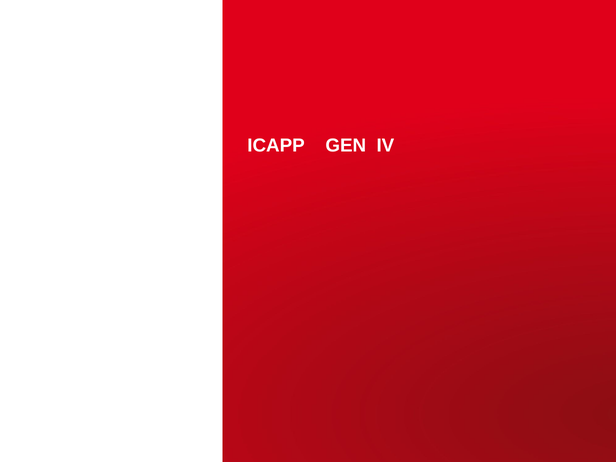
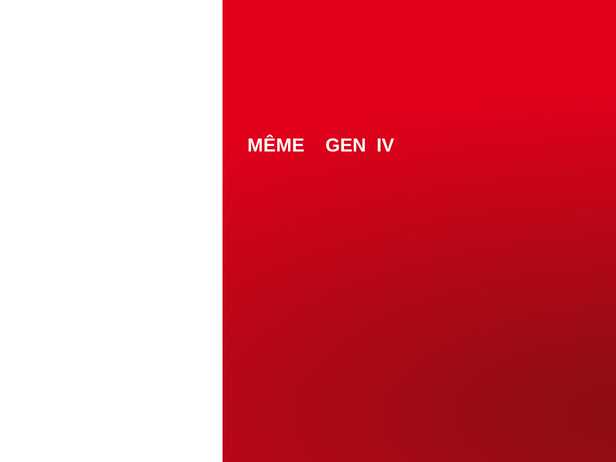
ICAPP: ICAPP -> MÊME
